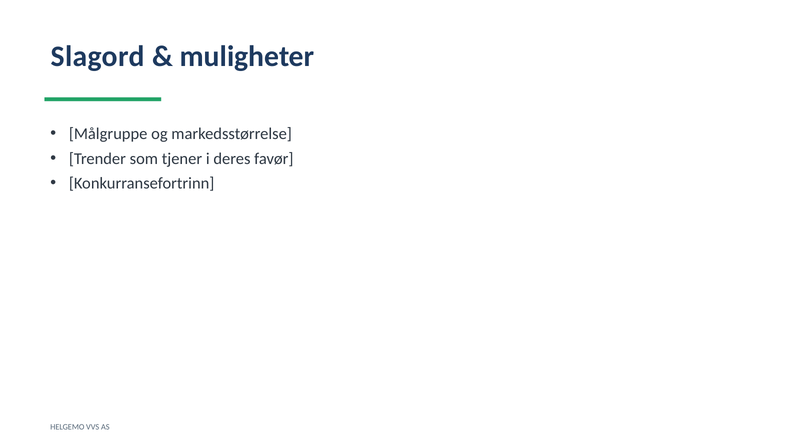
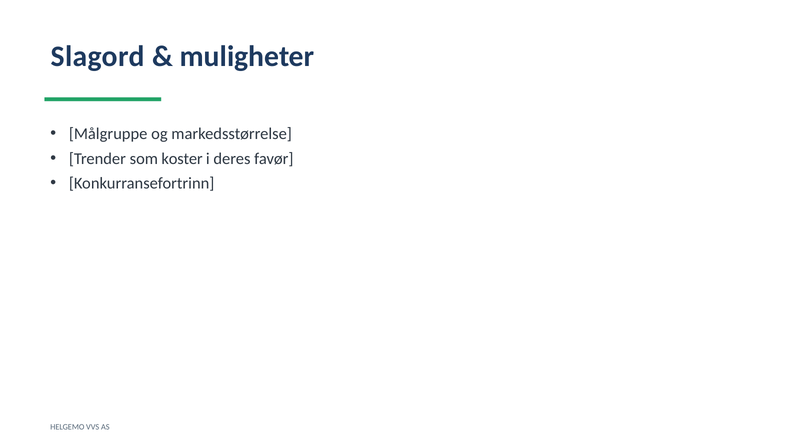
tjener: tjener -> koster
